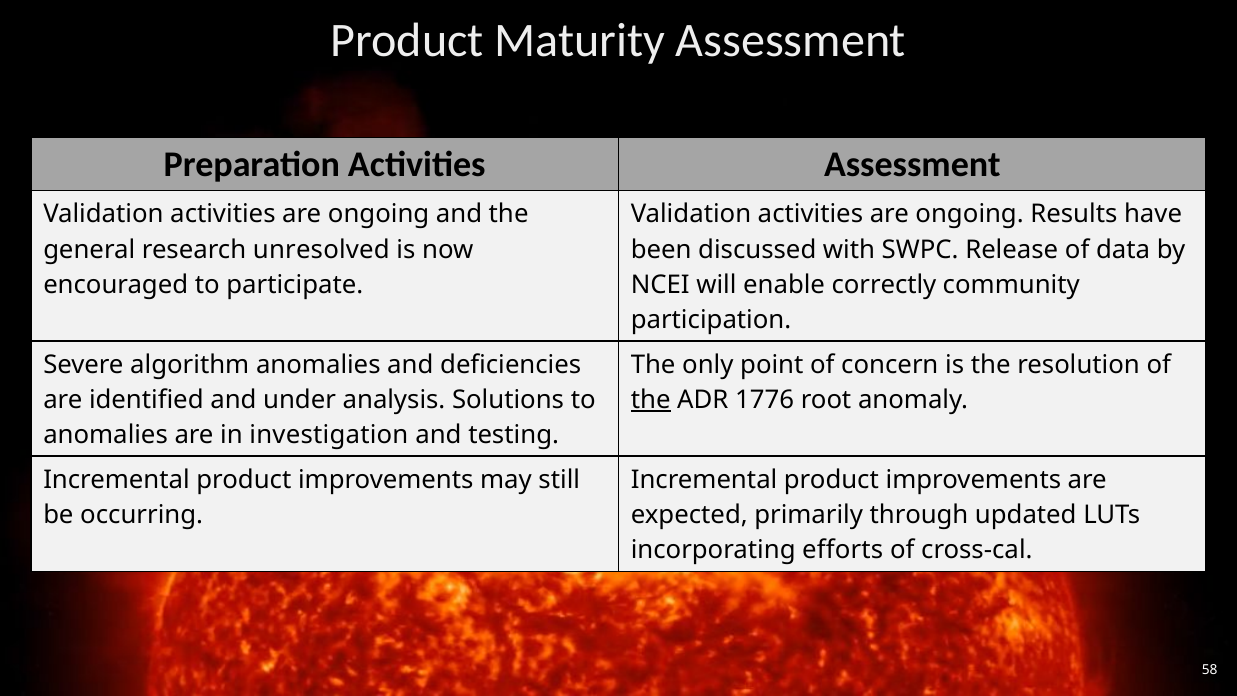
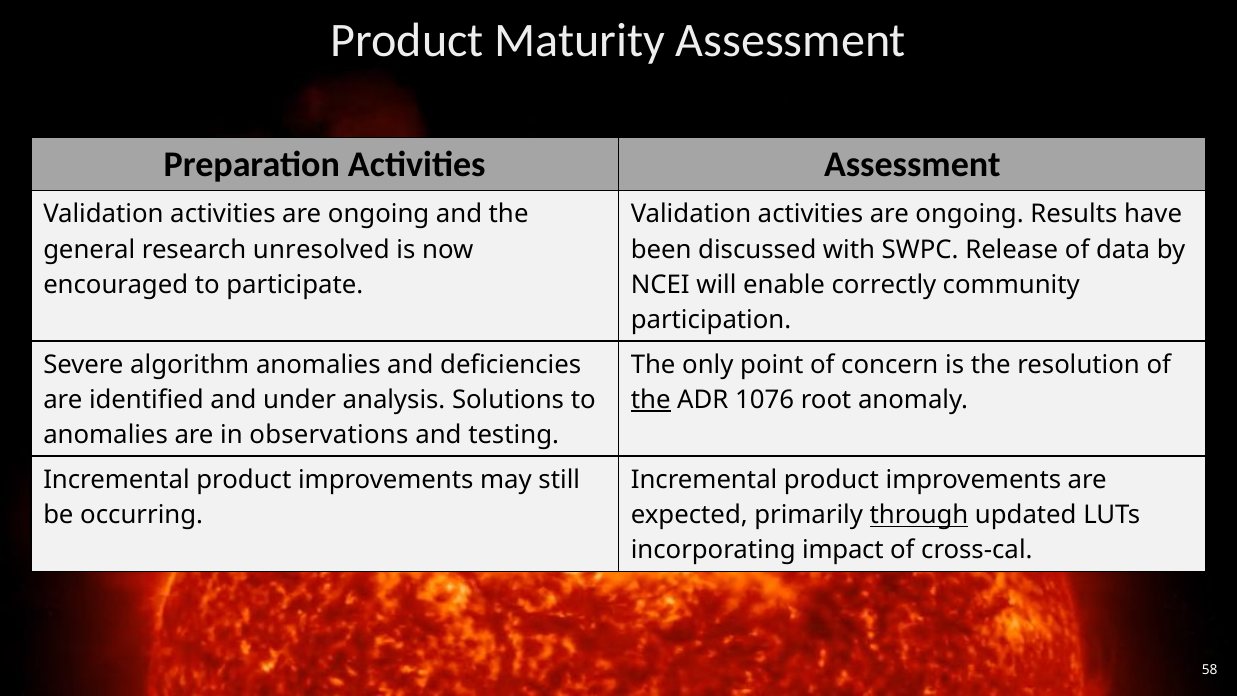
1776: 1776 -> 1076
investigation: investigation -> observations
through underline: none -> present
efforts: efforts -> impact
